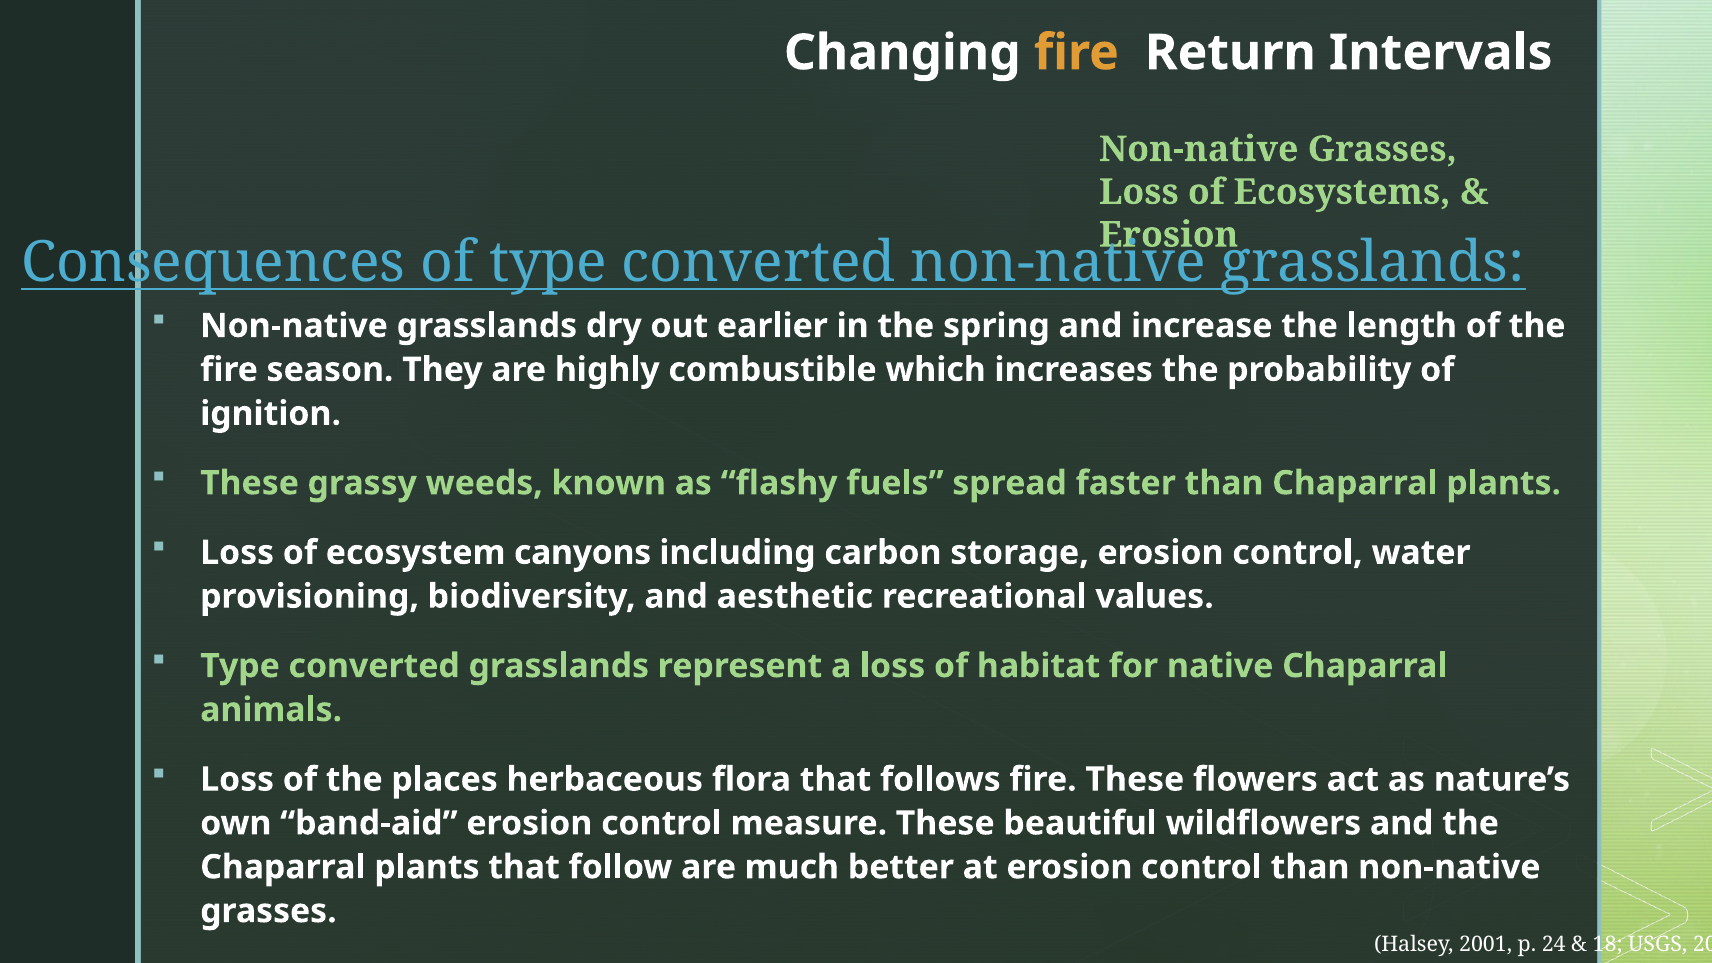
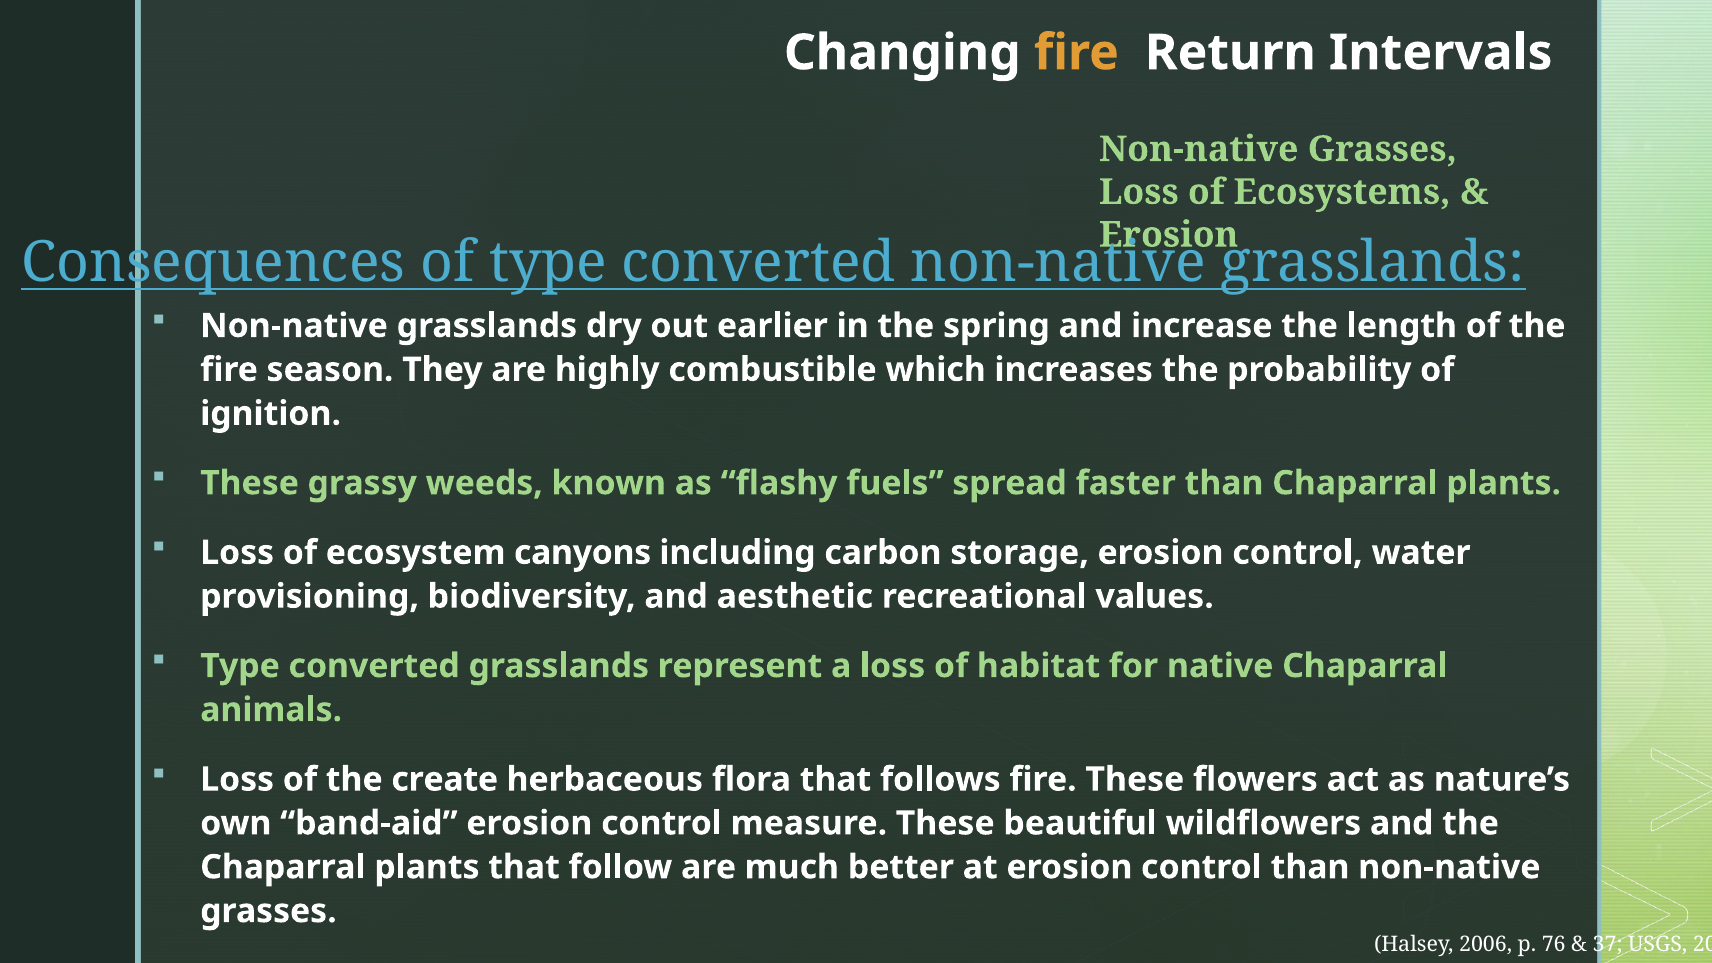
places: places -> create
2001: 2001 -> 2006
24: 24 -> 76
18: 18 -> 37
